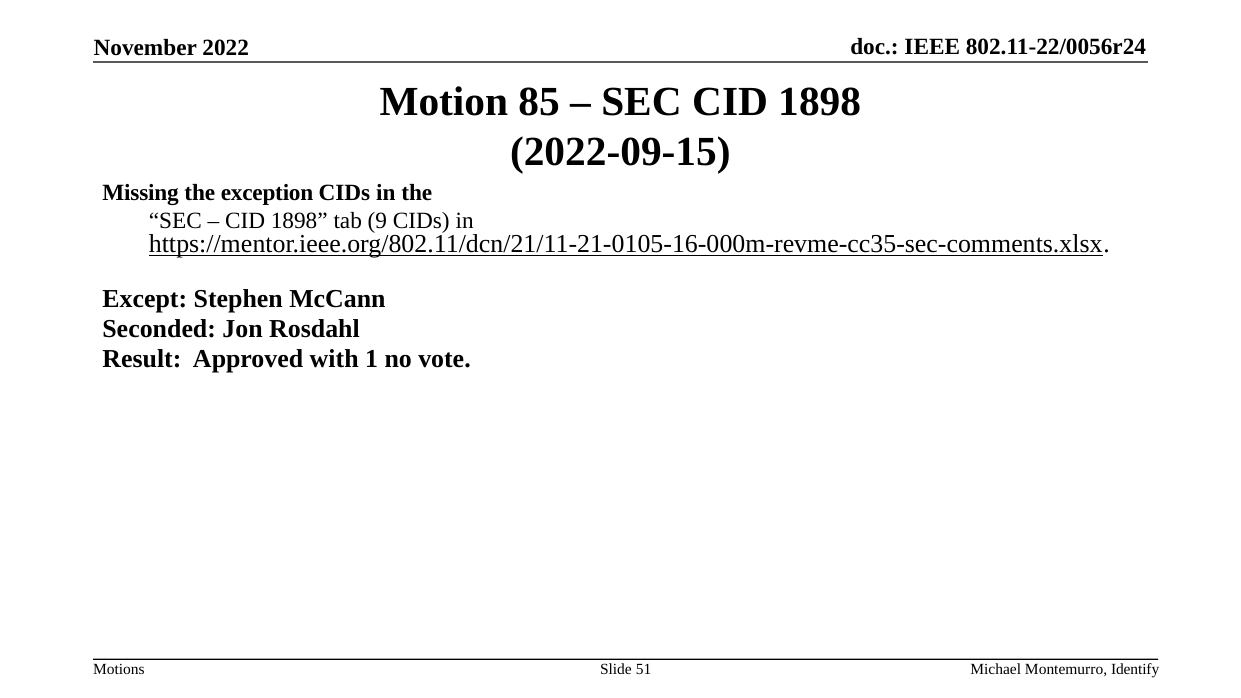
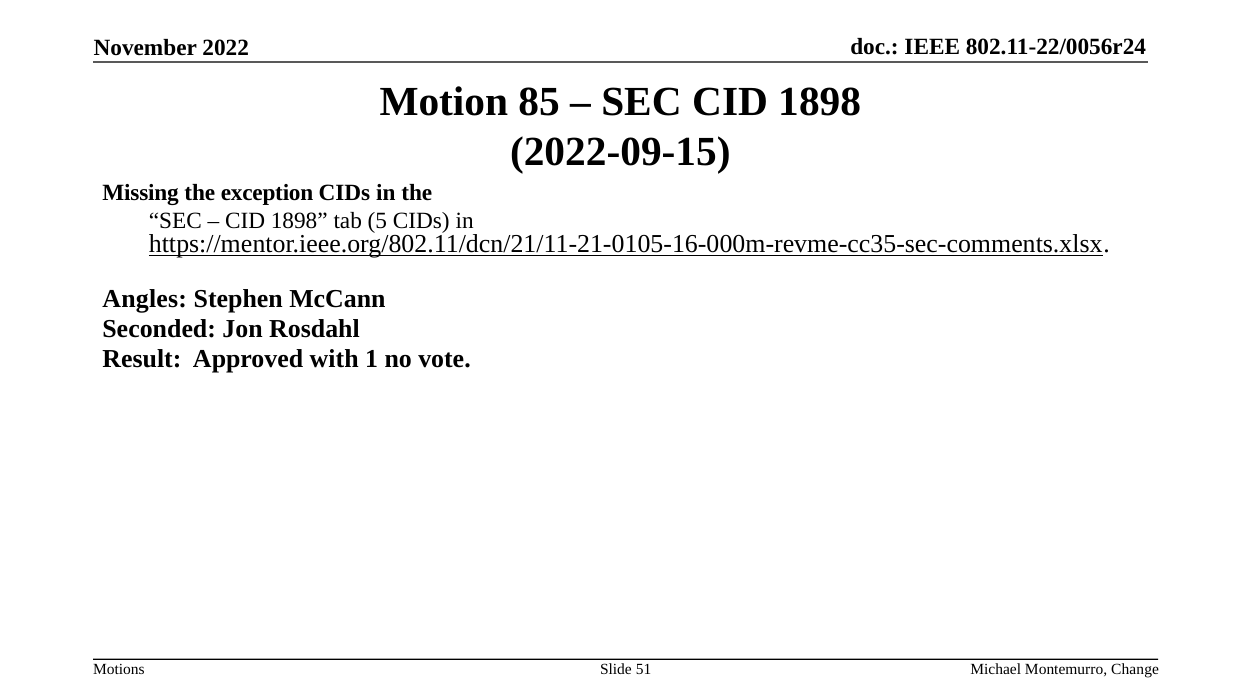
9: 9 -> 5
Except: Except -> Angles
Identify: Identify -> Change
